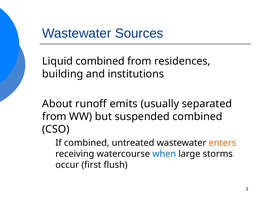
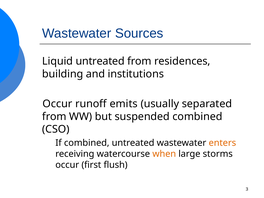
Liquid combined: combined -> untreated
About at (57, 104): About -> Occur
when colour: blue -> orange
